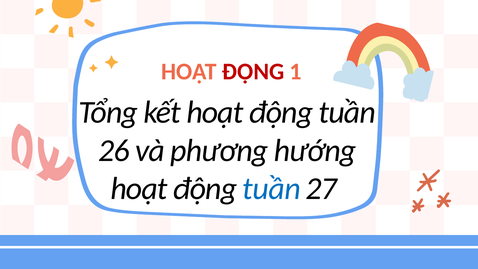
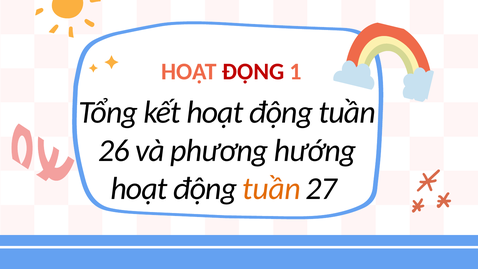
tuần at (271, 189) colour: blue -> orange
